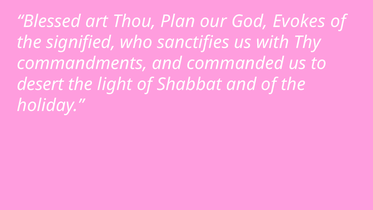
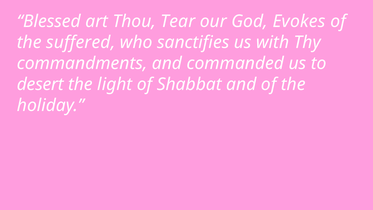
Plan: Plan -> Tear
signified: signified -> suffered
